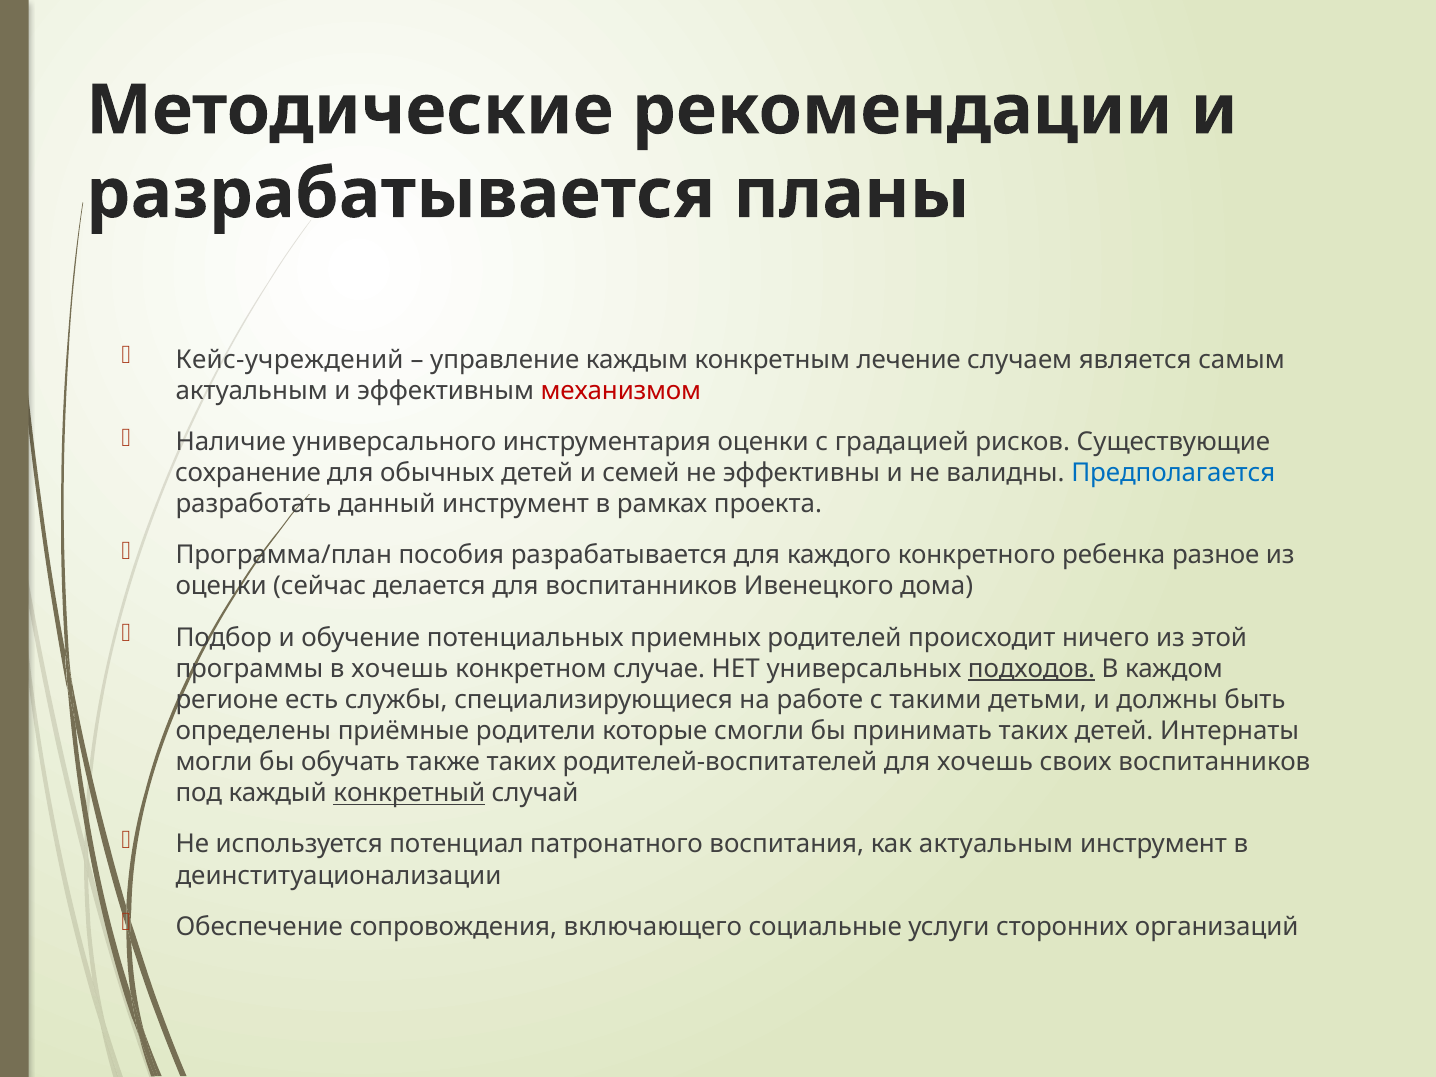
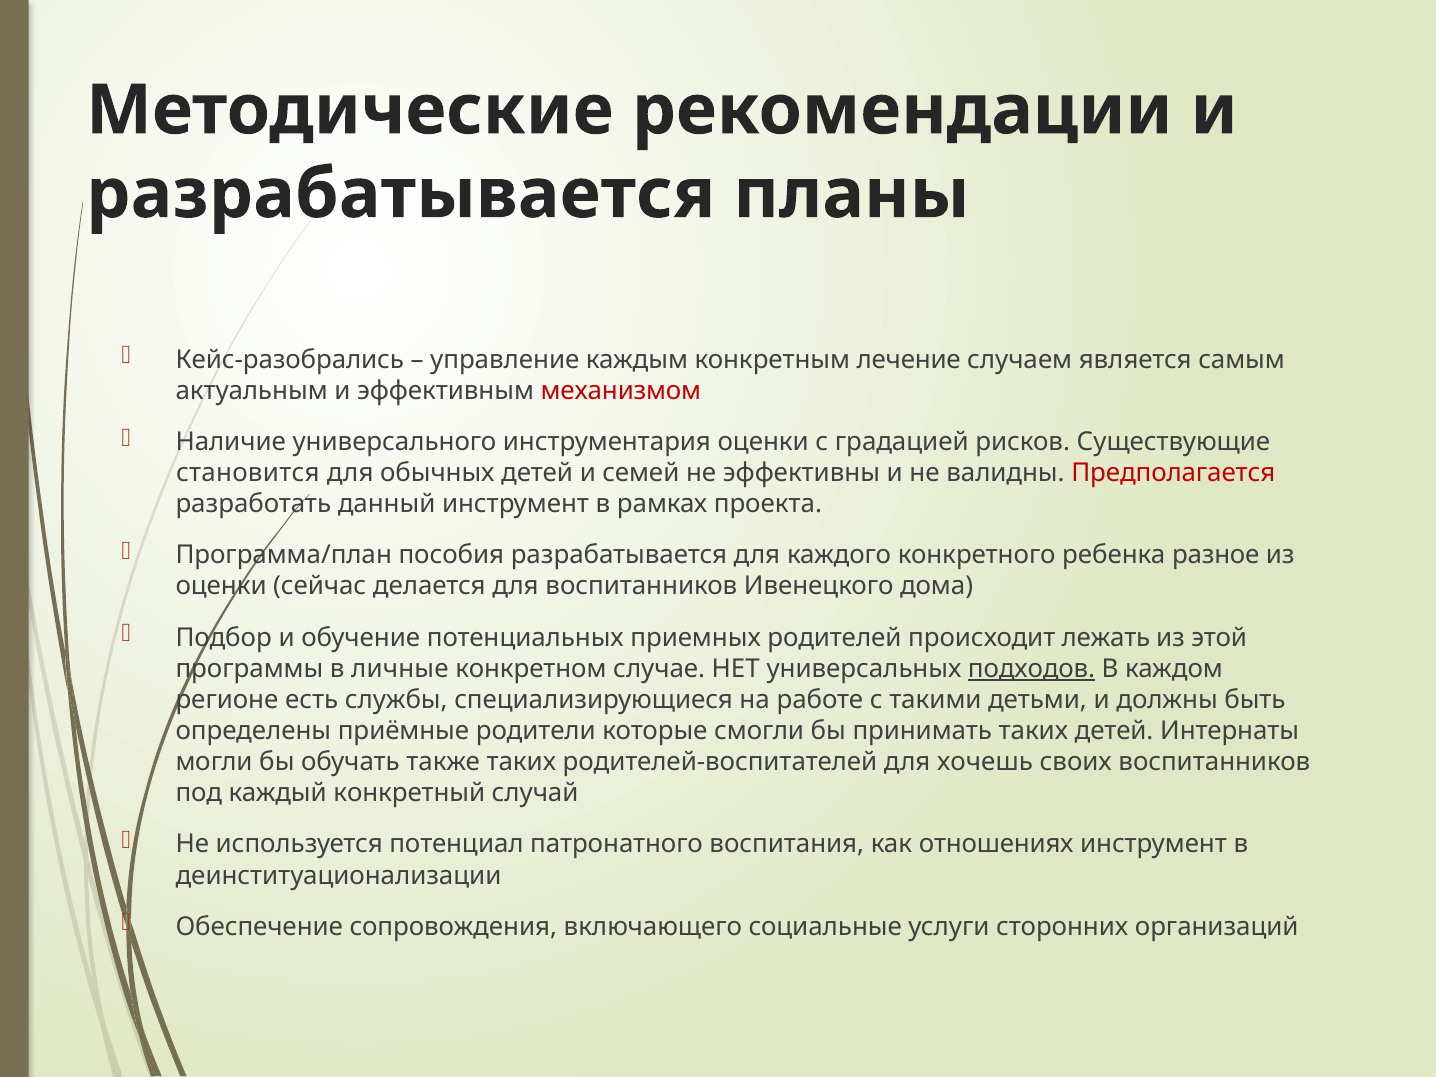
Кейс-учреждений: Кейс-учреждений -> Кейс-разобрались
сохранение: сохранение -> становится
Предполагается colour: blue -> red
ничего: ничего -> лежать
в хочешь: хочешь -> личные
конкретный underline: present -> none
как актуальным: актуальным -> отношениях
